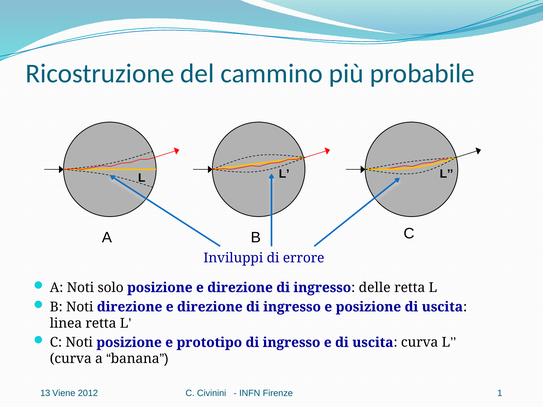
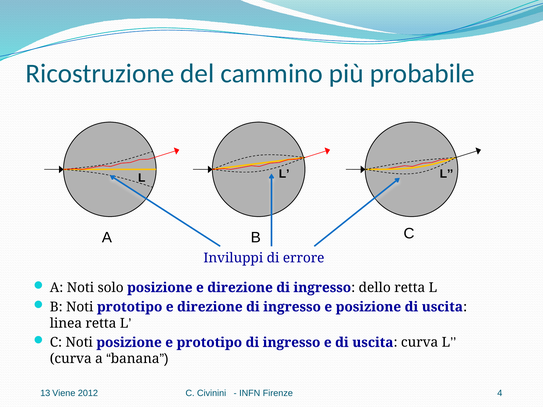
delle: delle -> dello
Noti direzione: direzione -> prototipo
1: 1 -> 4
